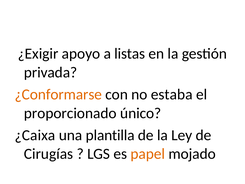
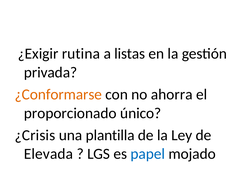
apoyo: apoyo -> rutina
estaba: estaba -> ahorra
¿Caixa: ¿Caixa -> ¿Crisis
Cirugías: Cirugías -> Elevada
papel colour: orange -> blue
